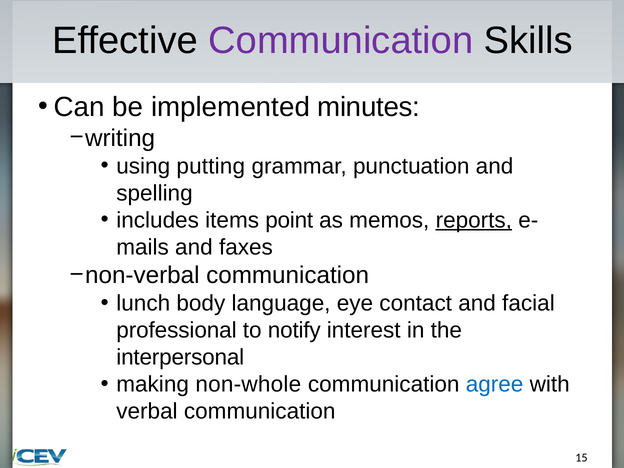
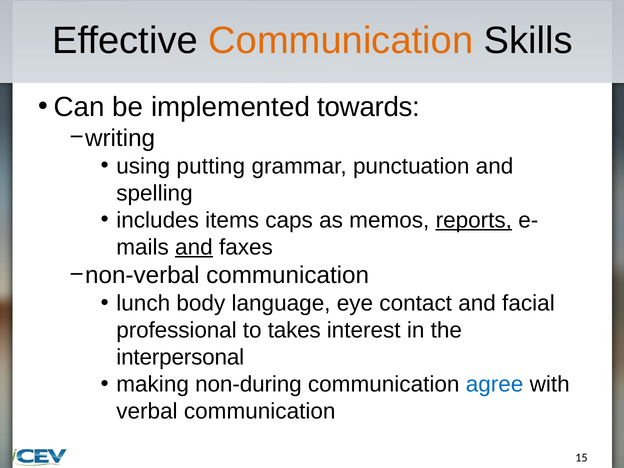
Communication at (341, 41) colour: purple -> orange
minutes: minutes -> towards
point: point -> caps
and at (194, 247) underline: none -> present
notify: notify -> takes
non-whole: non-whole -> non-during
